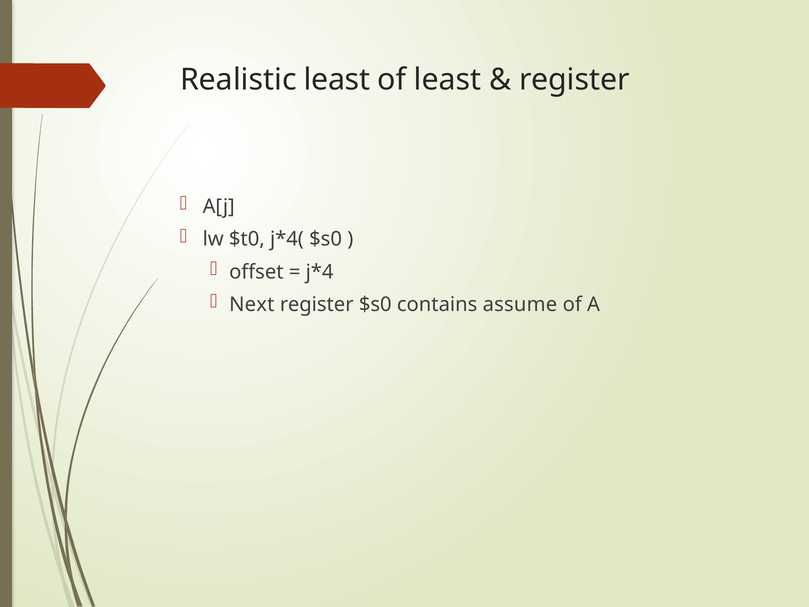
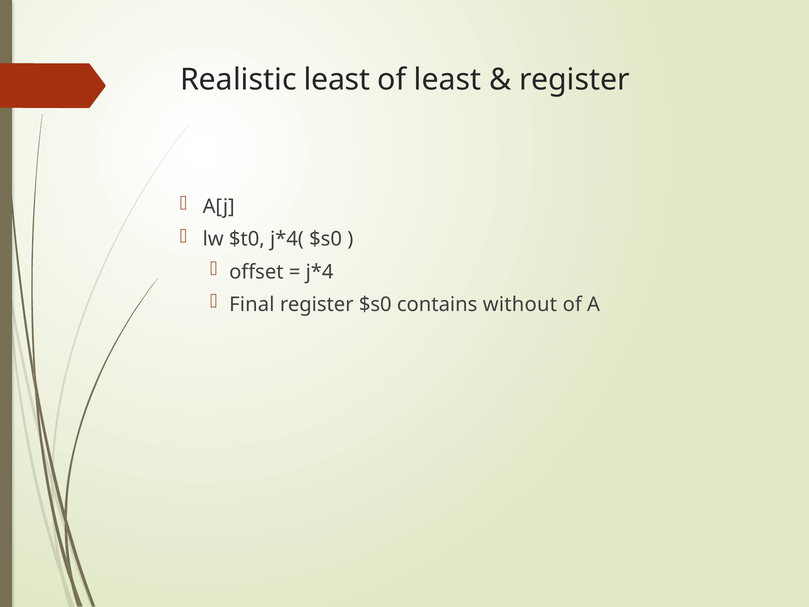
Next: Next -> Final
assume: assume -> without
